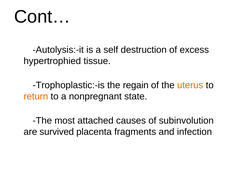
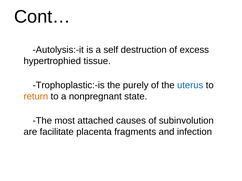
regain: regain -> purely
uterus colour: orange -> blue
survived: survived -> facilitate
